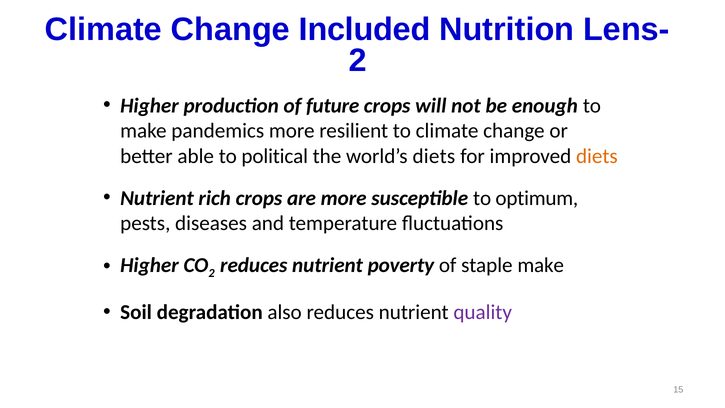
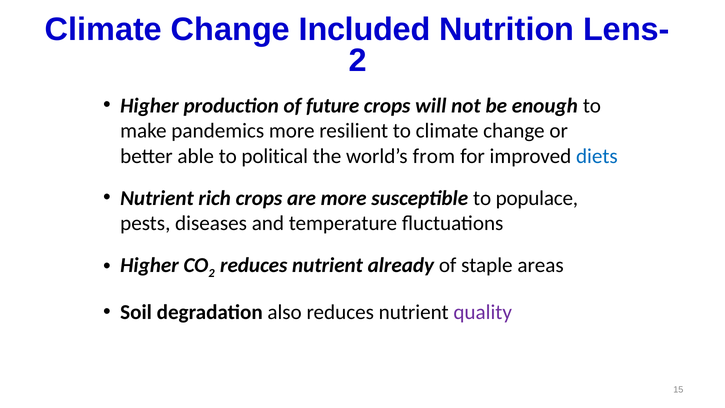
world’s diets: diets -> from
diets at (597, 156) colour: orange -> blue
optimum: optimum -> populace
poverty: poverty -> already
staple make: make -> areas
